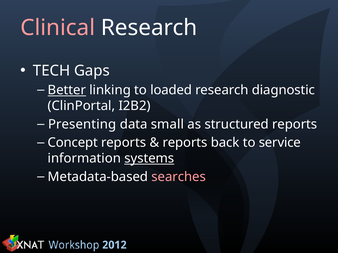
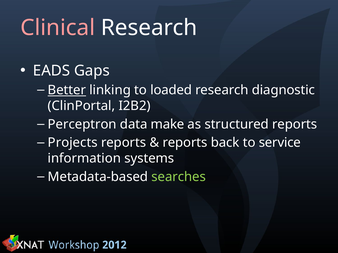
TECH: TECH -> EADS
Presenting: Presenting -> Perceptron
small: small -> make
Concept: Concept -> Projects
systems underline: present -> none
searches colour: pink -> light green
